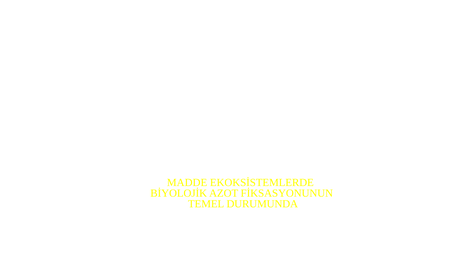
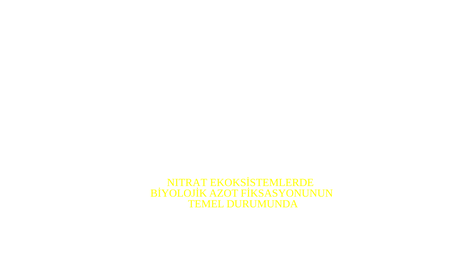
MADDE: MADDE -> NITRAT
